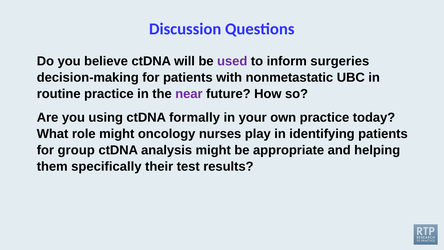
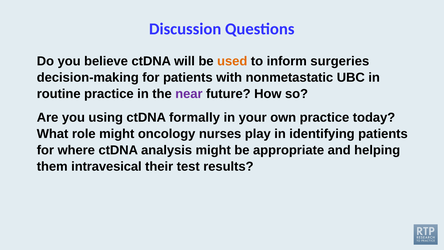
used colour: purple -> orange
group: group -> where
specifically: specifically -> intravesical
